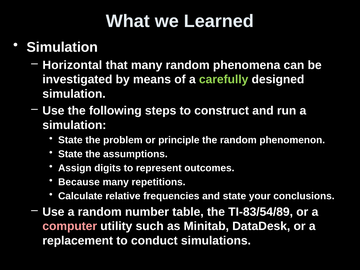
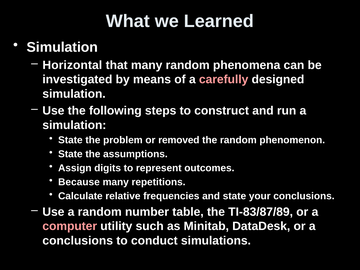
carefully colour: light green -> pink
principle: principle -> removed
TI-83/54/89: TI-83/54/89 -> TI-83/87/89
replacement at (78, 241): replacement -> conclusions
